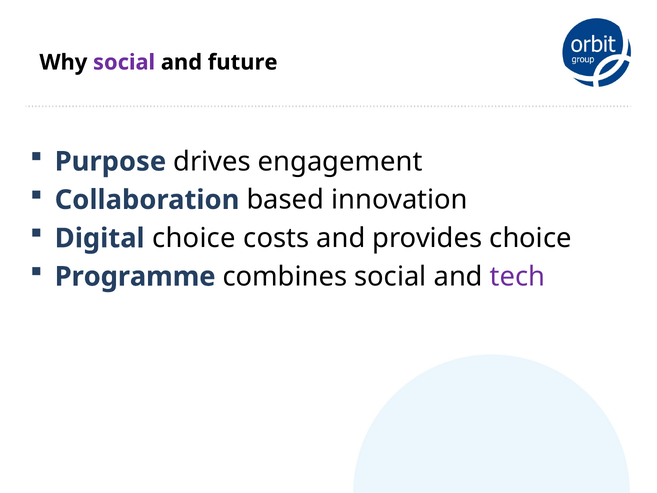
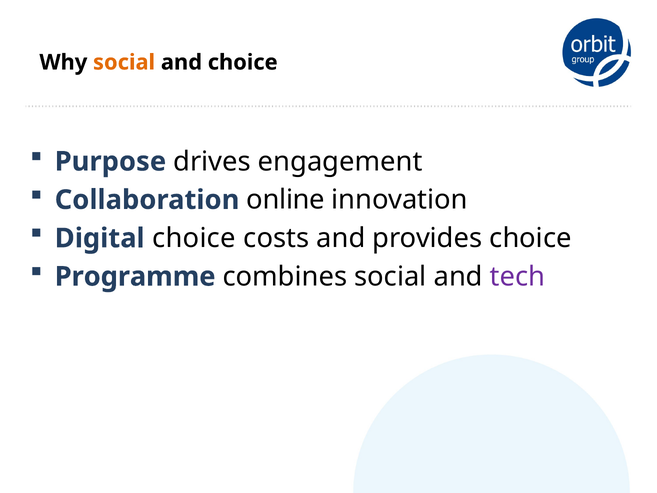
social at (124, 62) colour: purple -> orange
and future: future -> choice
based: based -> online
